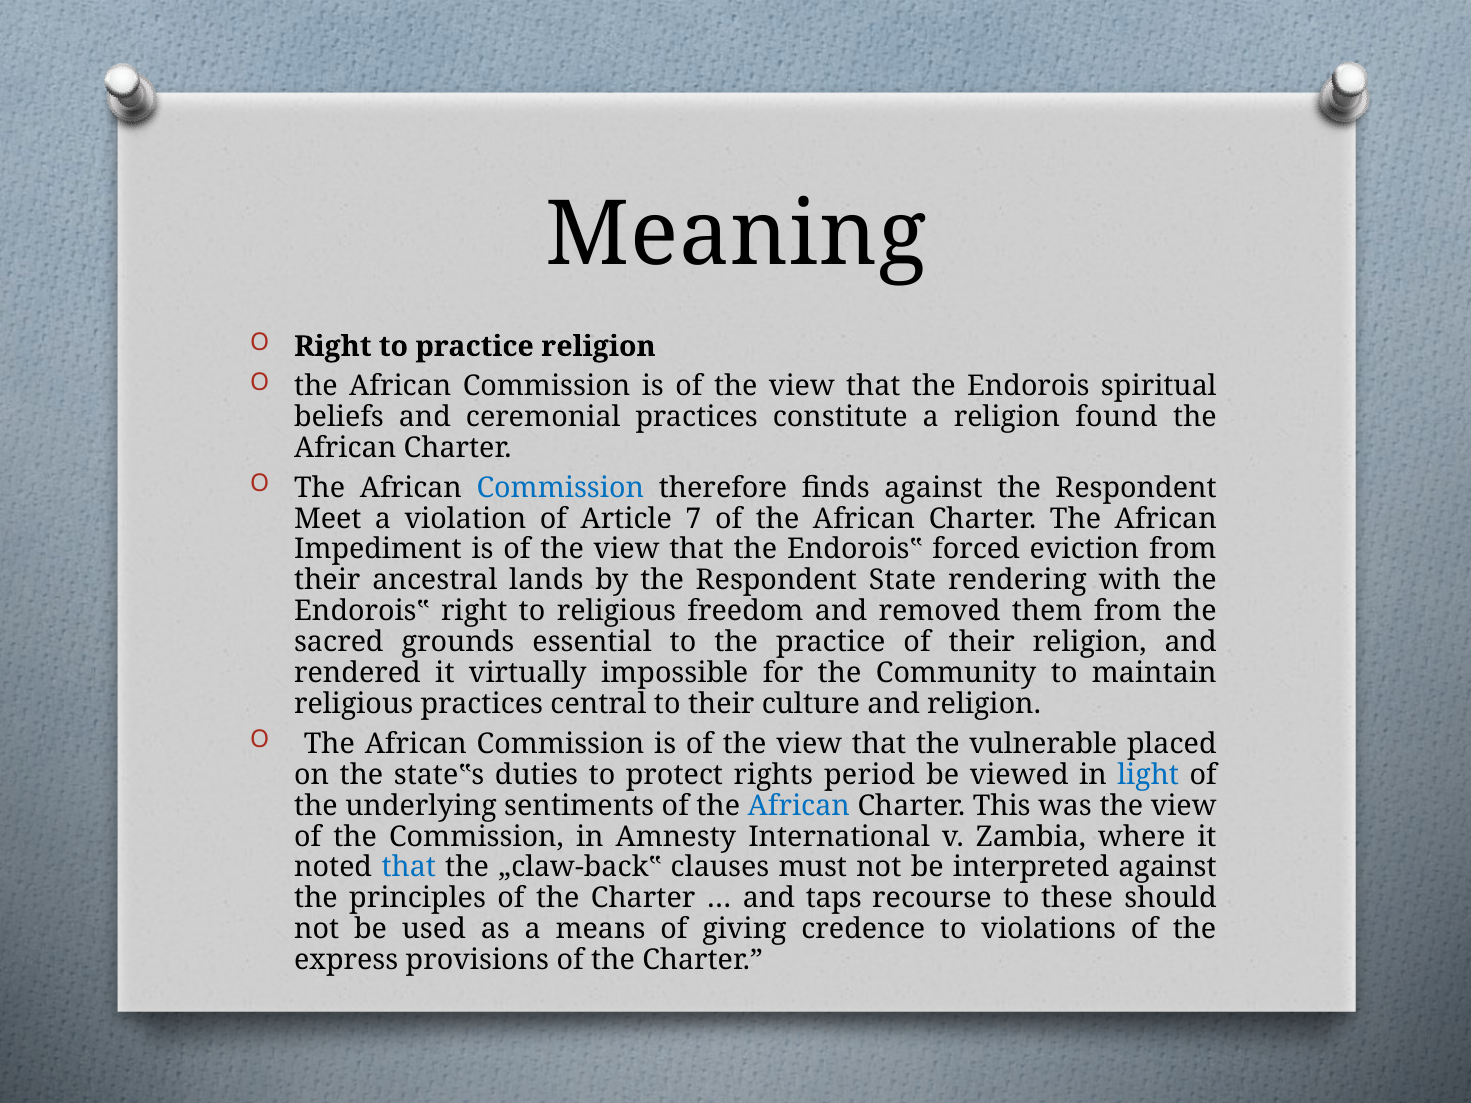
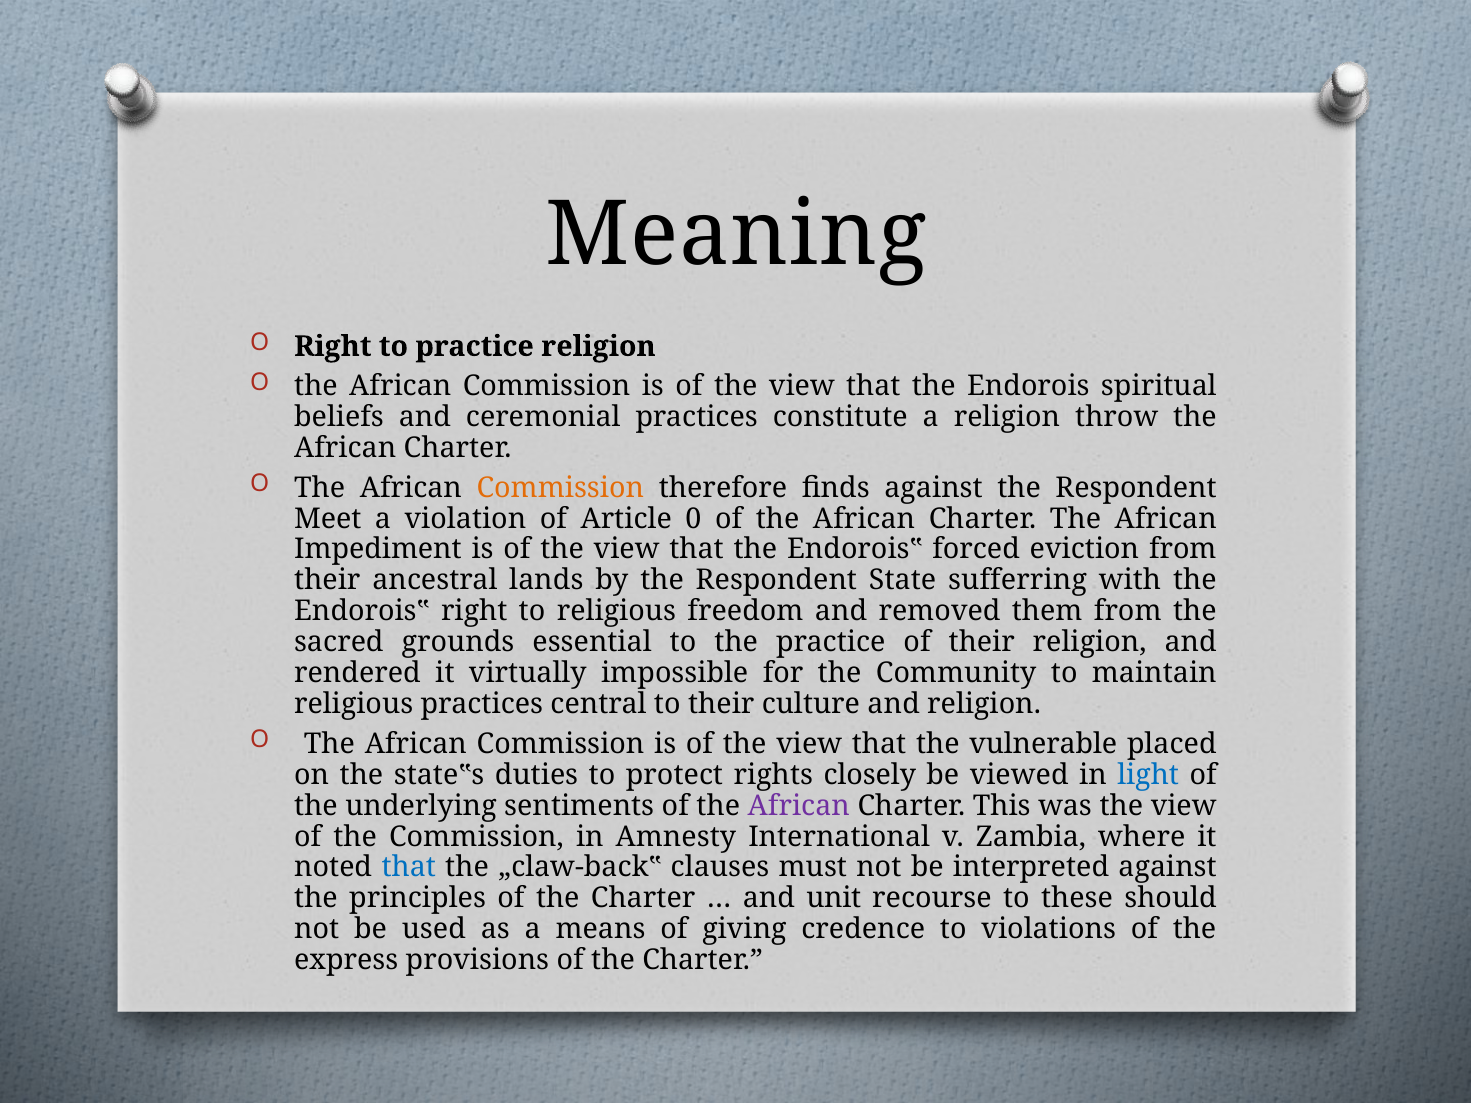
found: found -> throw
Commission at (560, 488) colour: blue -> orange
7: 7 -> 0
rendering: rendering -> sufferring
period: period -> closely
African at (799, 806) colour: blue -> purple
taps: taps -> unit
